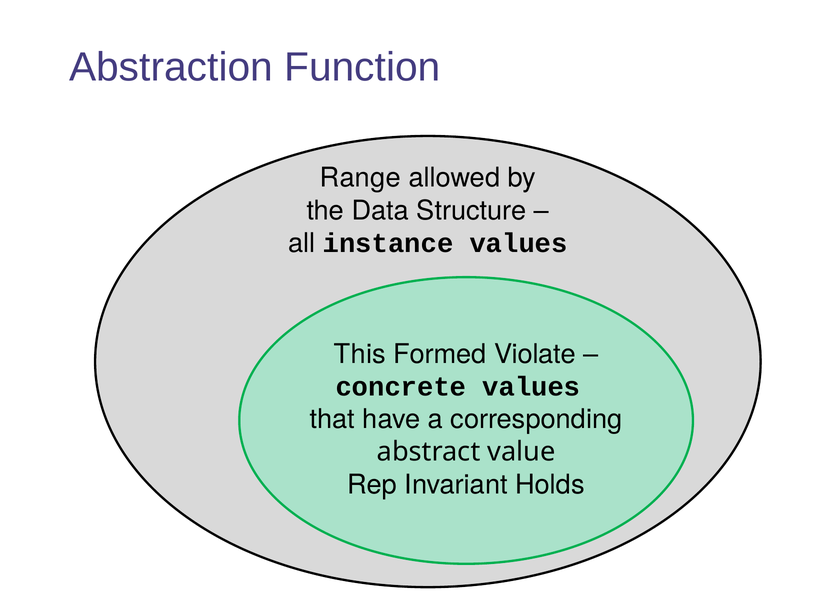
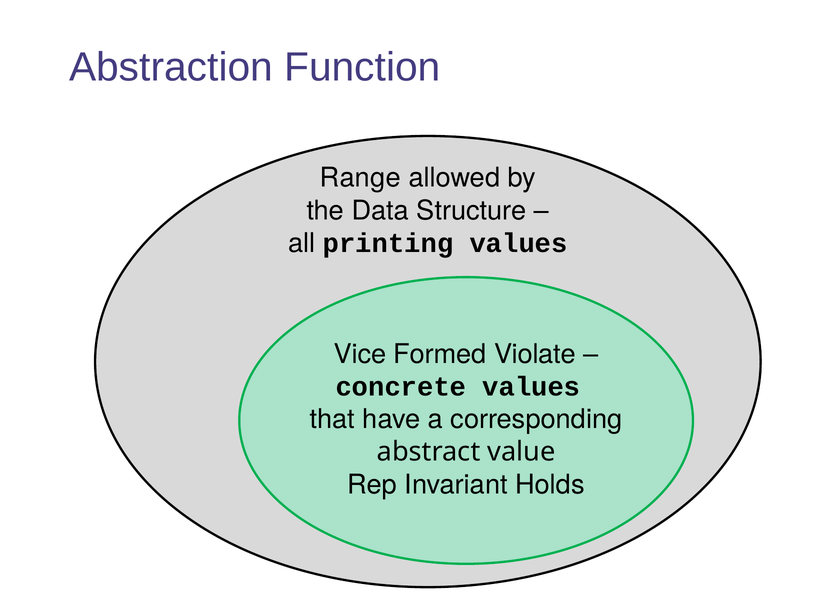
instance: instance -> printing
This: This -> Vice
